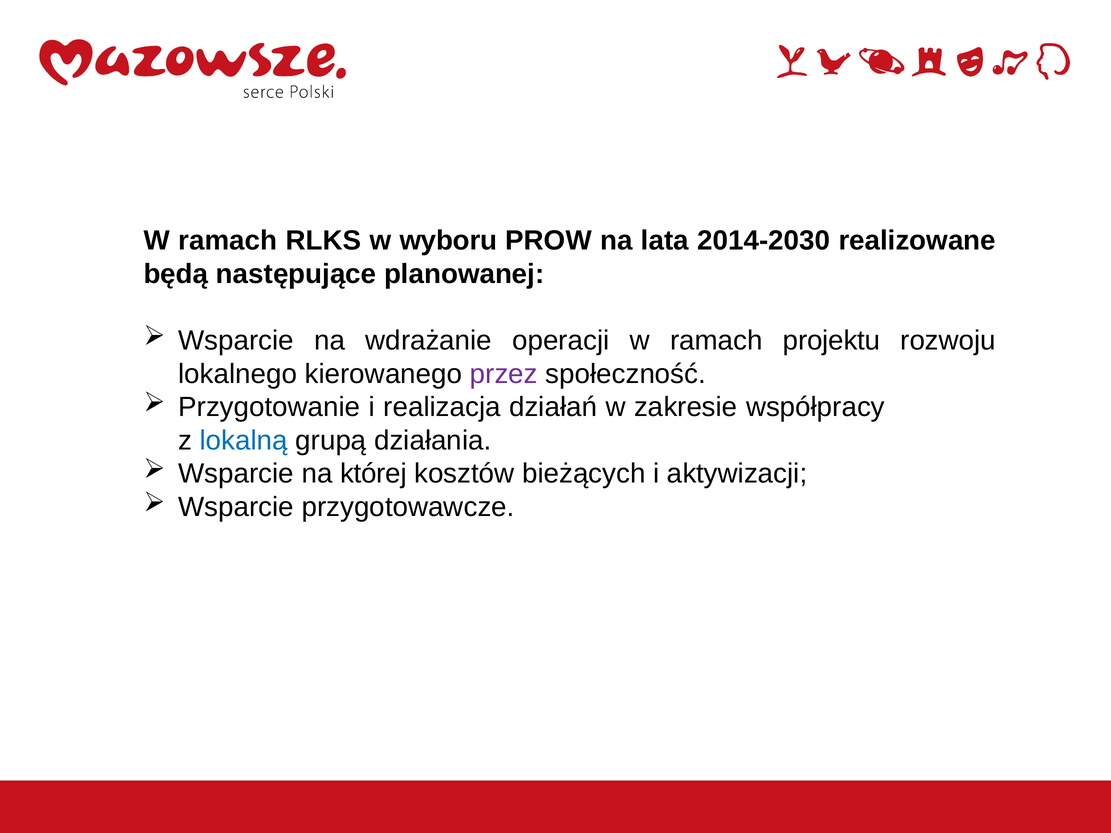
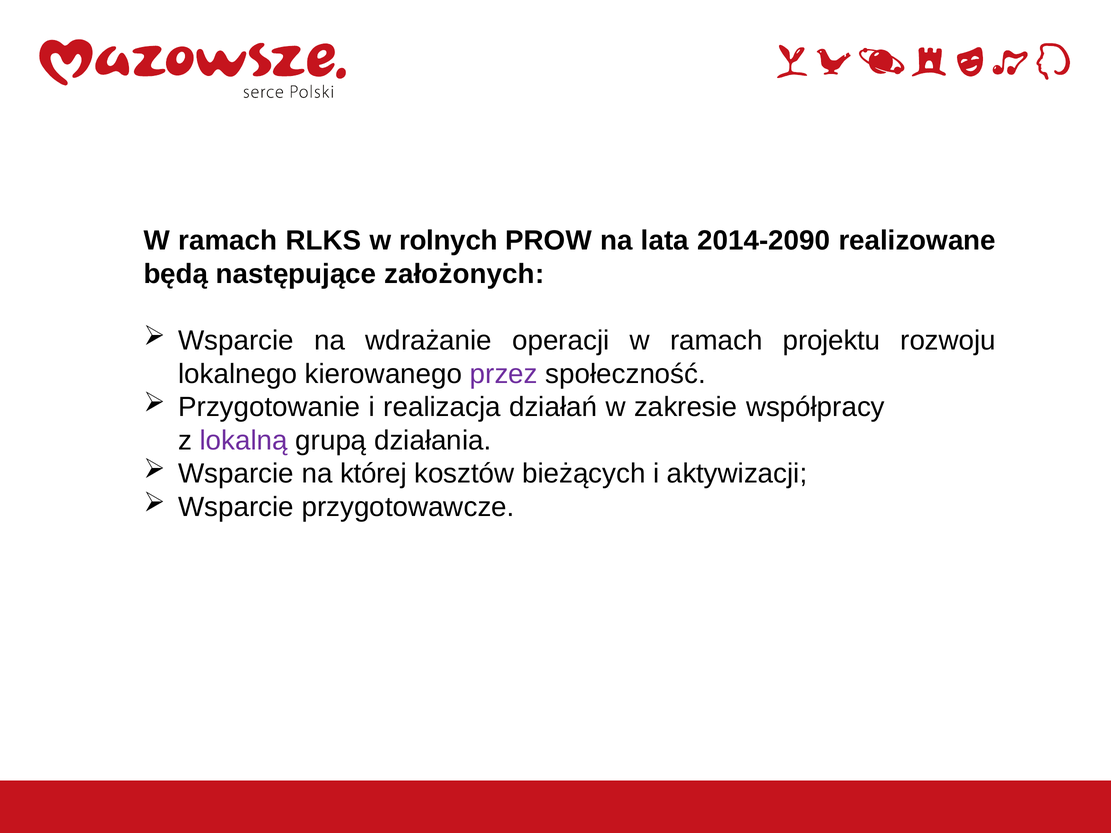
wyboru: wyboru -> rolnych
2014-2030: 2014-2030 -> 2014-2090
planowanej: planowanej -> założonych
lokalną colour: blue -> purple
